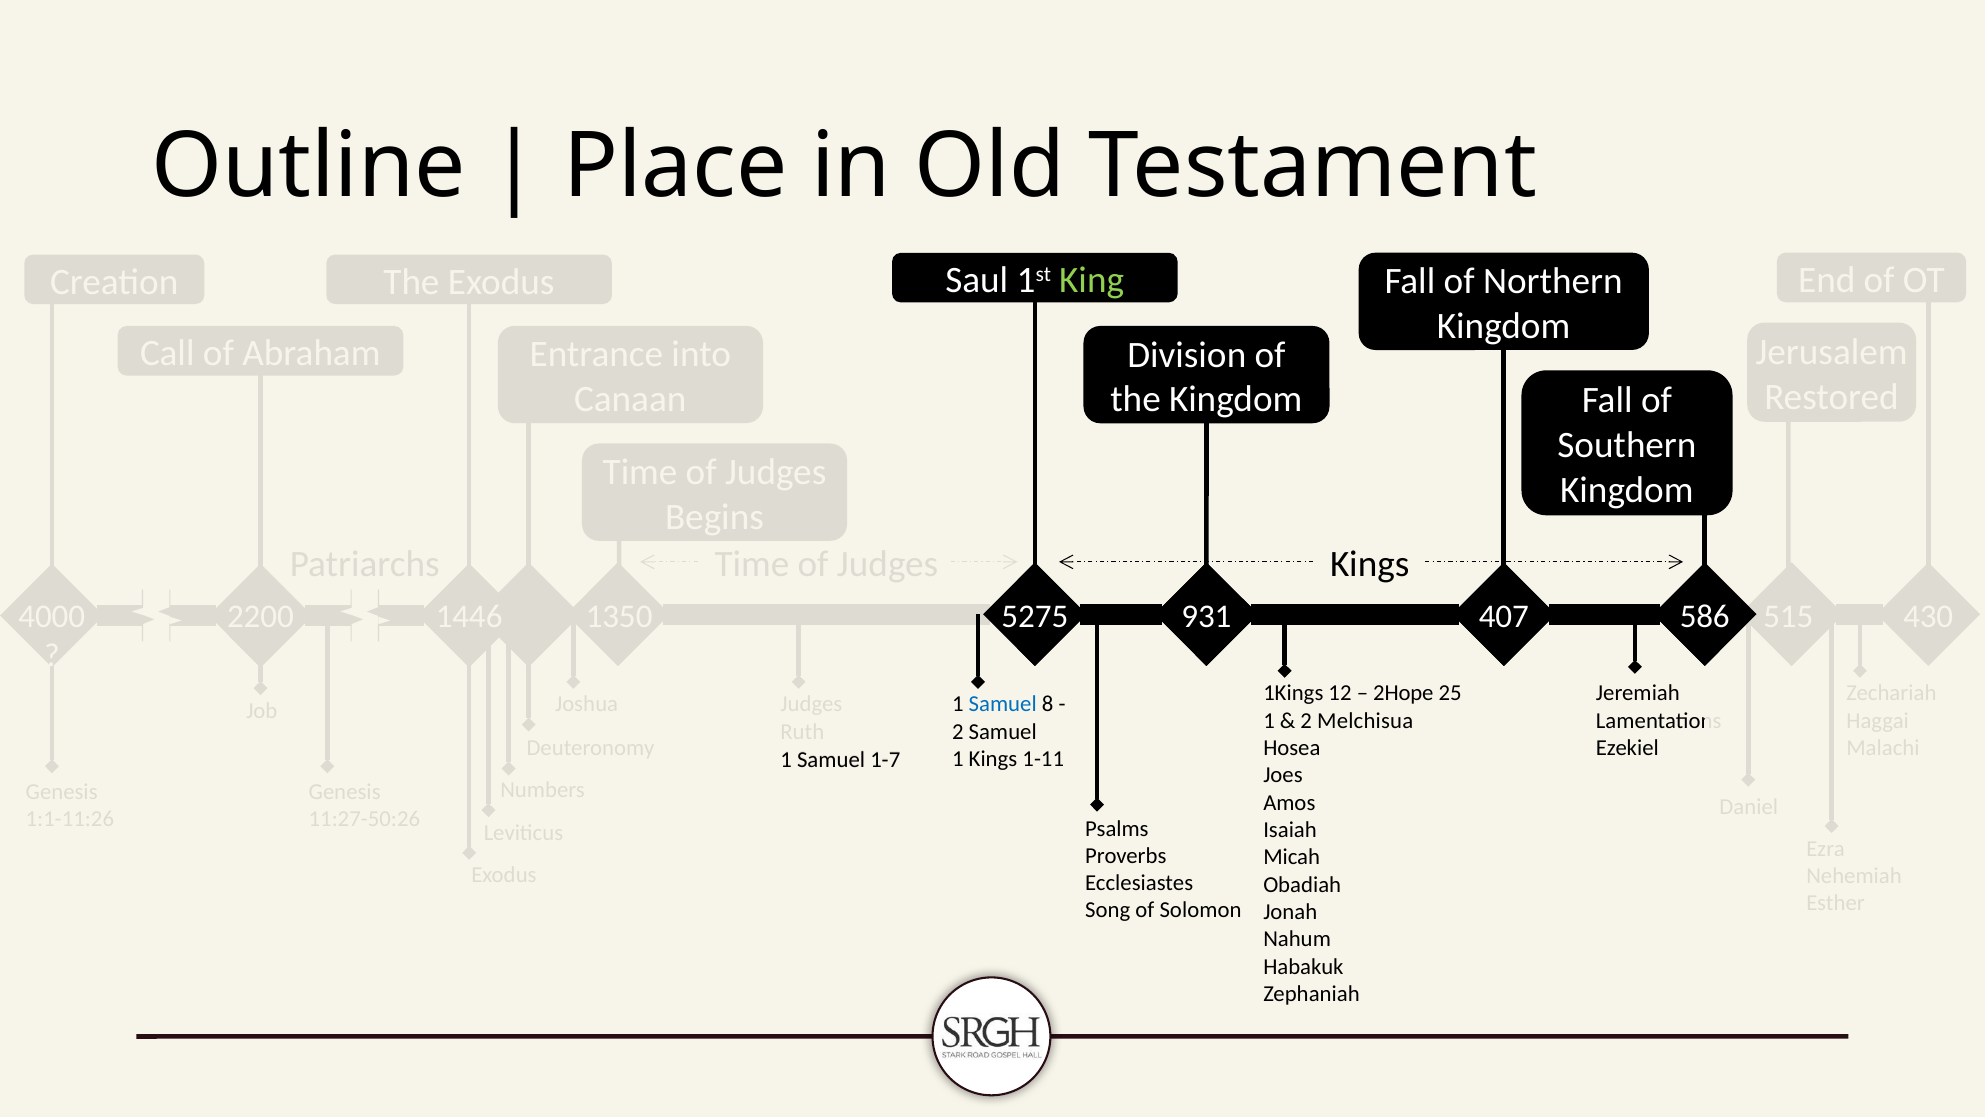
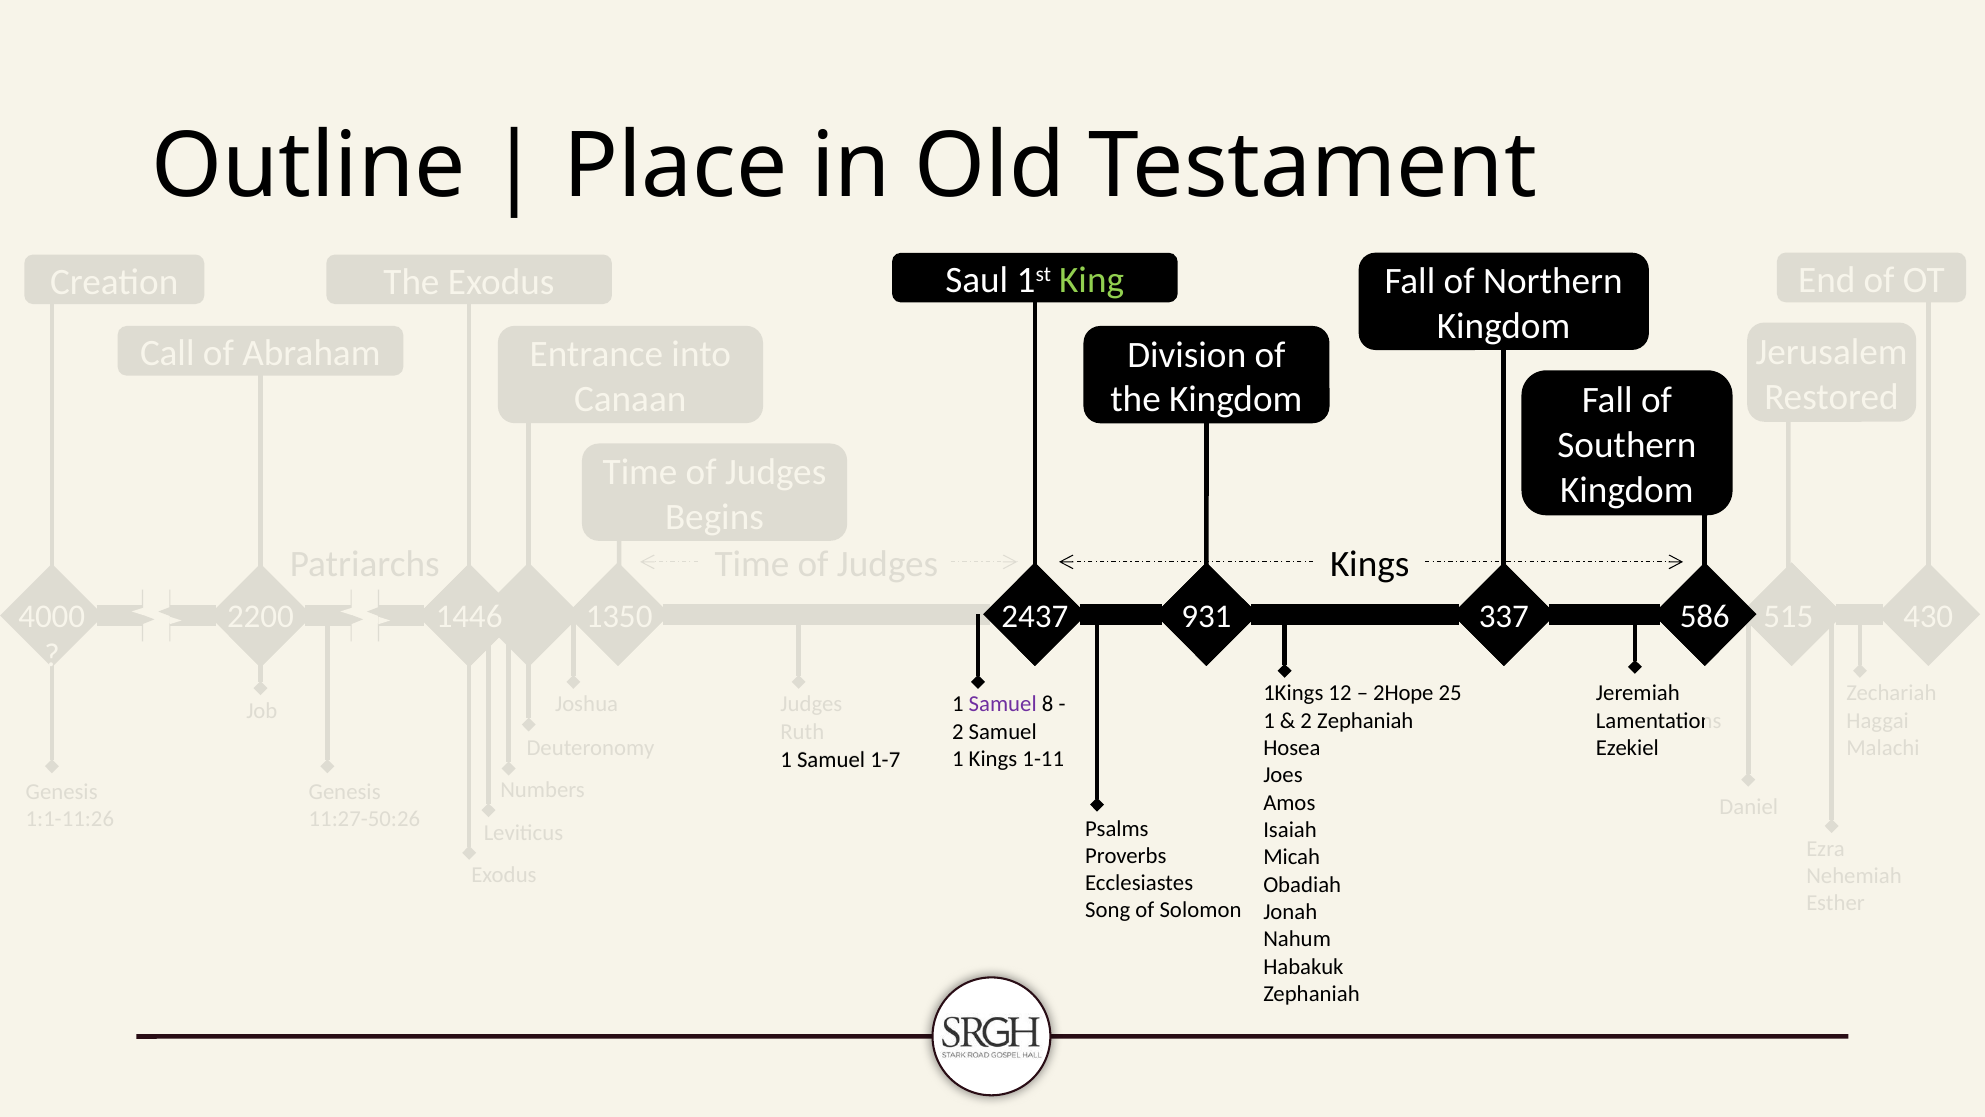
5275: 5275 -> 2437
407: 407 -> 337
Samuel at (1003, 704) colour: blue -> purple
2 Melchisua: Melchisua -> Zephaniah
